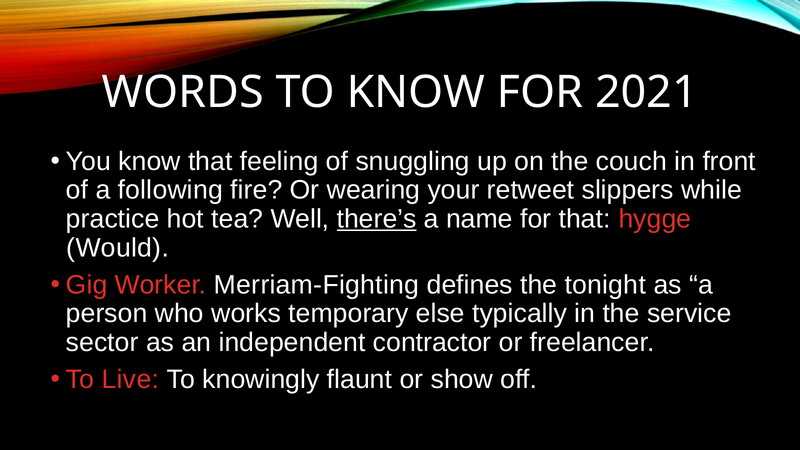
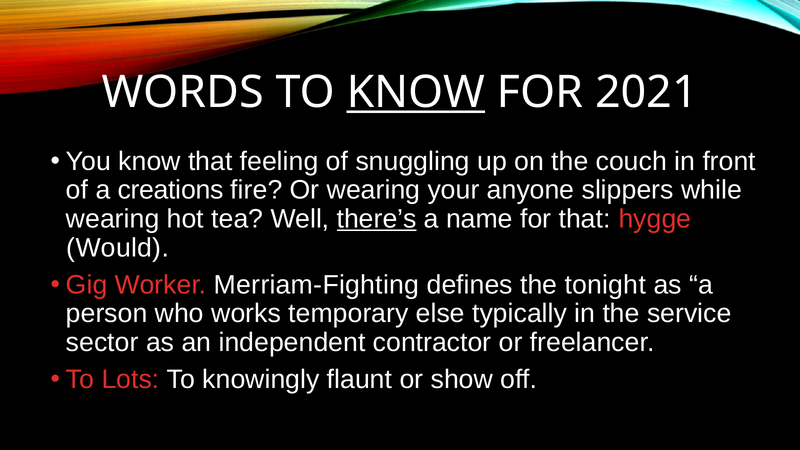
KNOW at (416, 92) underline: none -> present
following: following -> creations
retweet: retweet -> anyone
practice at (113, 219): practice -> wearing
Live: Live -> Lots
